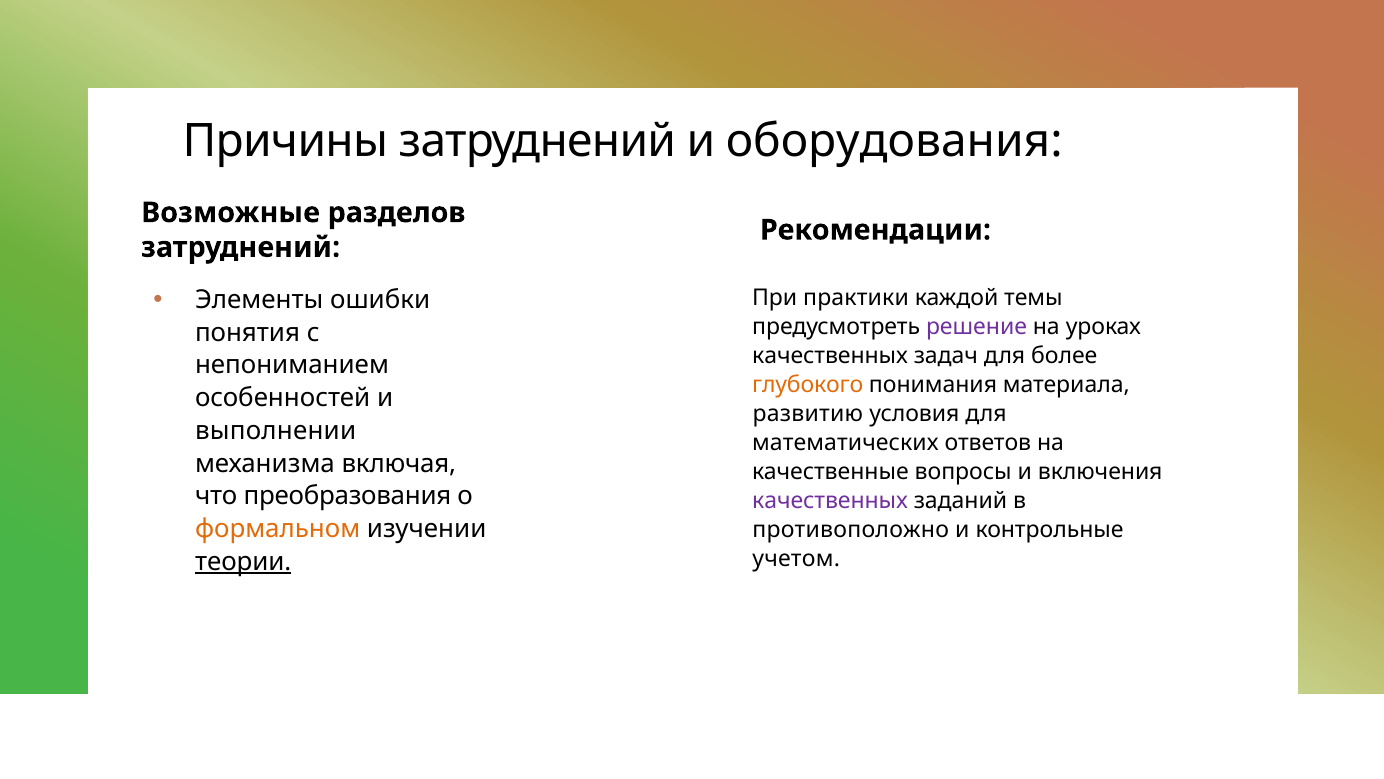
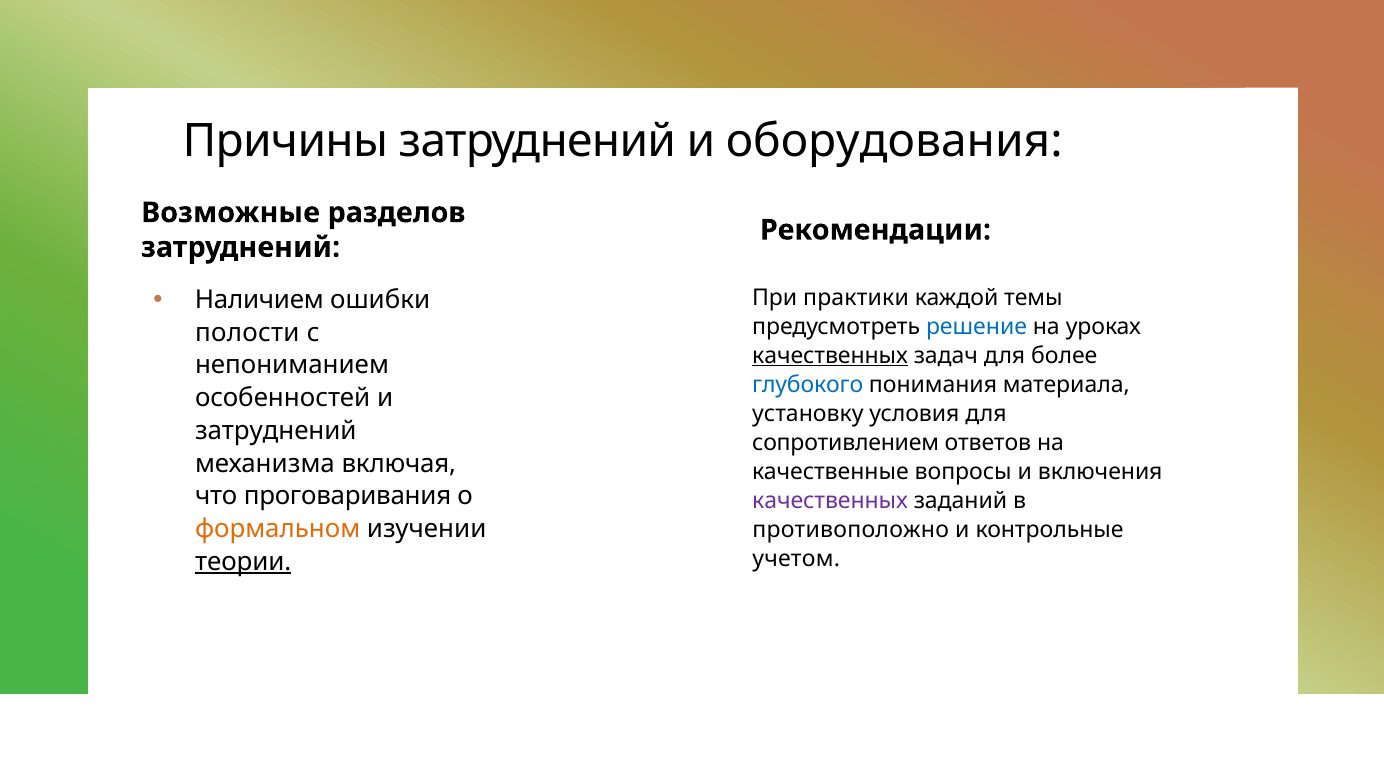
Элементы: Элементы -> Наличием
решение colour: purple -> blue
понятия: понятия -> полости
качественных at (830, 356) underline: none -> present
глубокого colour: orange -> blue
развитию: развитию -> установку
выполнении at (276, 431): выполнении -> затруднений
математических: математических -> сопротивлением
преобразования: преобразования -> проговаривания
